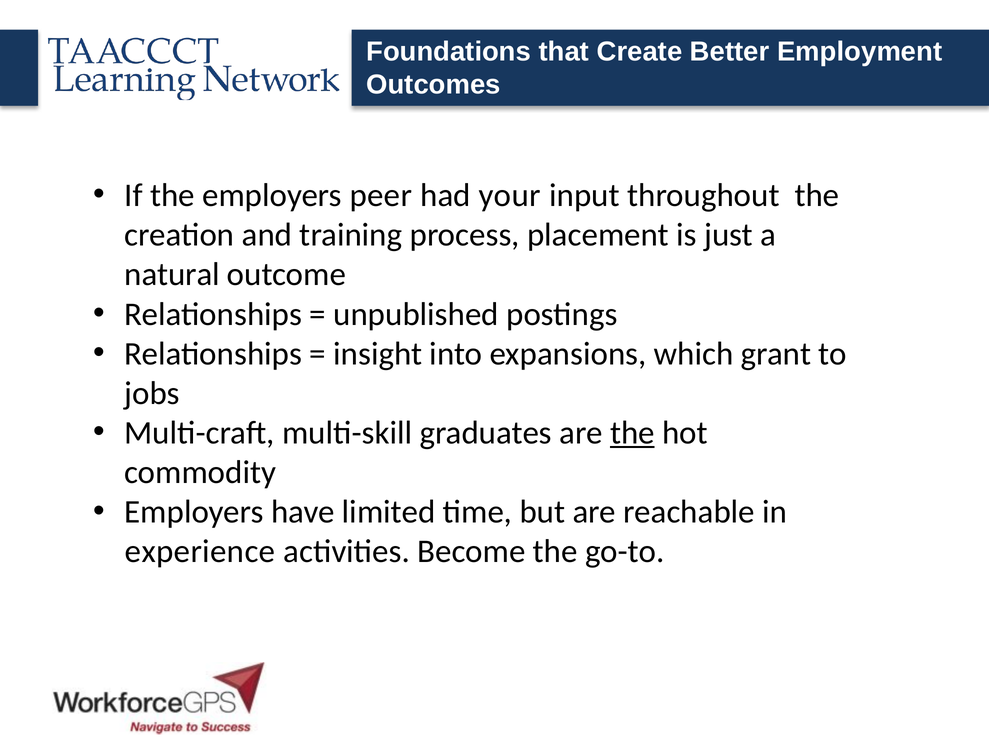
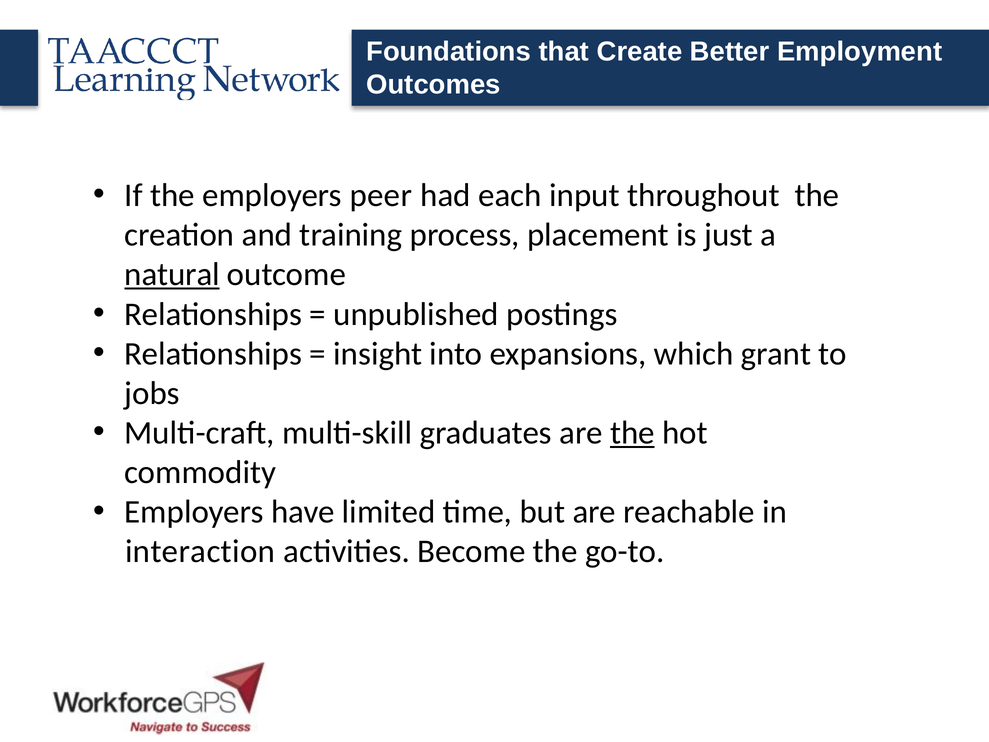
your: your -> each
natural underline: none -> present
experience: experience -> interaction
